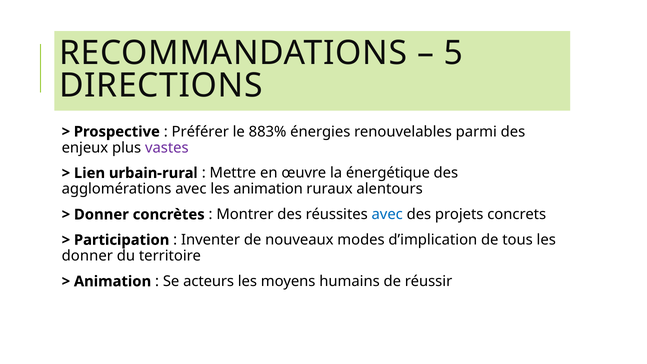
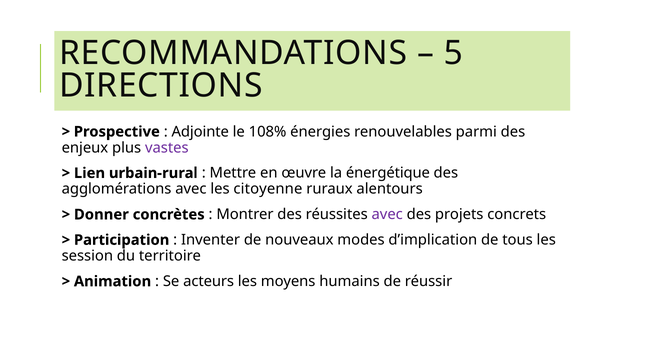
Préférer: Préférer -> Adjointe
883%: 883% -> 108%
les animation: animation -> citoyenne
avec at (387, 214) colour: blue -> purple
donner at (87, 256): donner -> session
